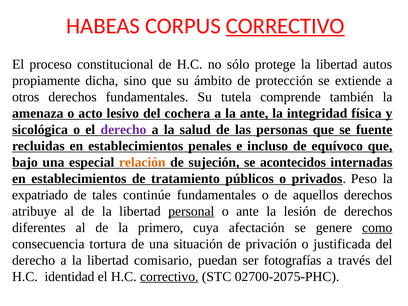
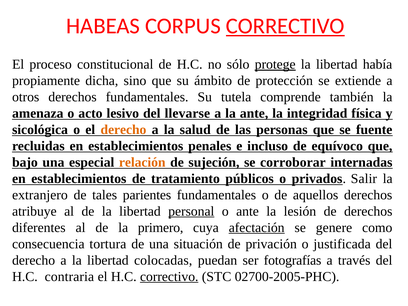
protege underline: none -> present
autos: autos -> había
cochera: cochera -> llevarse
derecho at (123, 130) colour: purple -> orange
acontecidos: acontecidos -> corroborar
Peso: Peso -> Salir
expatriado: expatriado -> extranjero
continúe: continúe -> parientes
afectación underline: none -> present
como underline: present -> none
comisario: comisario -> colocadas
identidad: identidad -> contraria
02700-2075-PHC: 02700-2075-PHC -> 02700-2005-PHC
